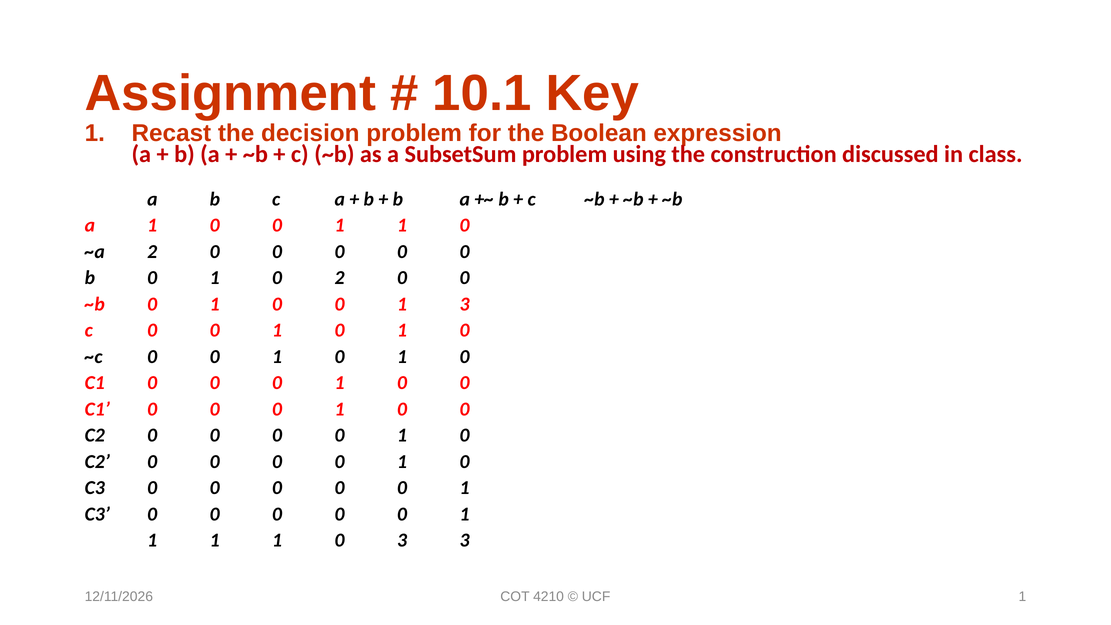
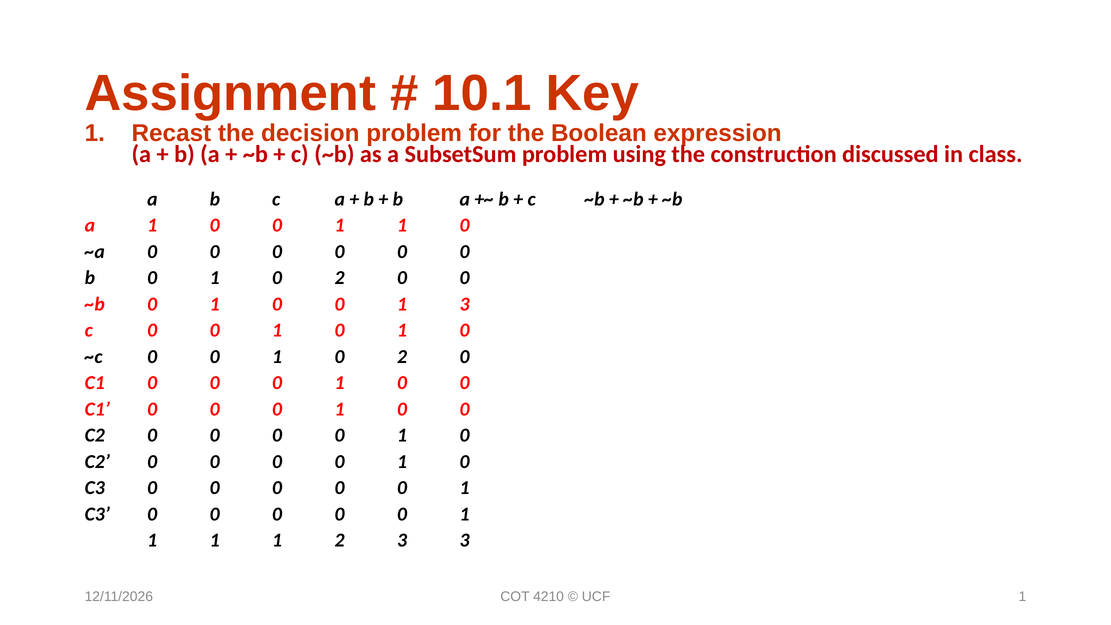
~a 2: 2 -> 0
1 at (402, 357): 1 -> 2
1 1 1 0: 0 -> 2
